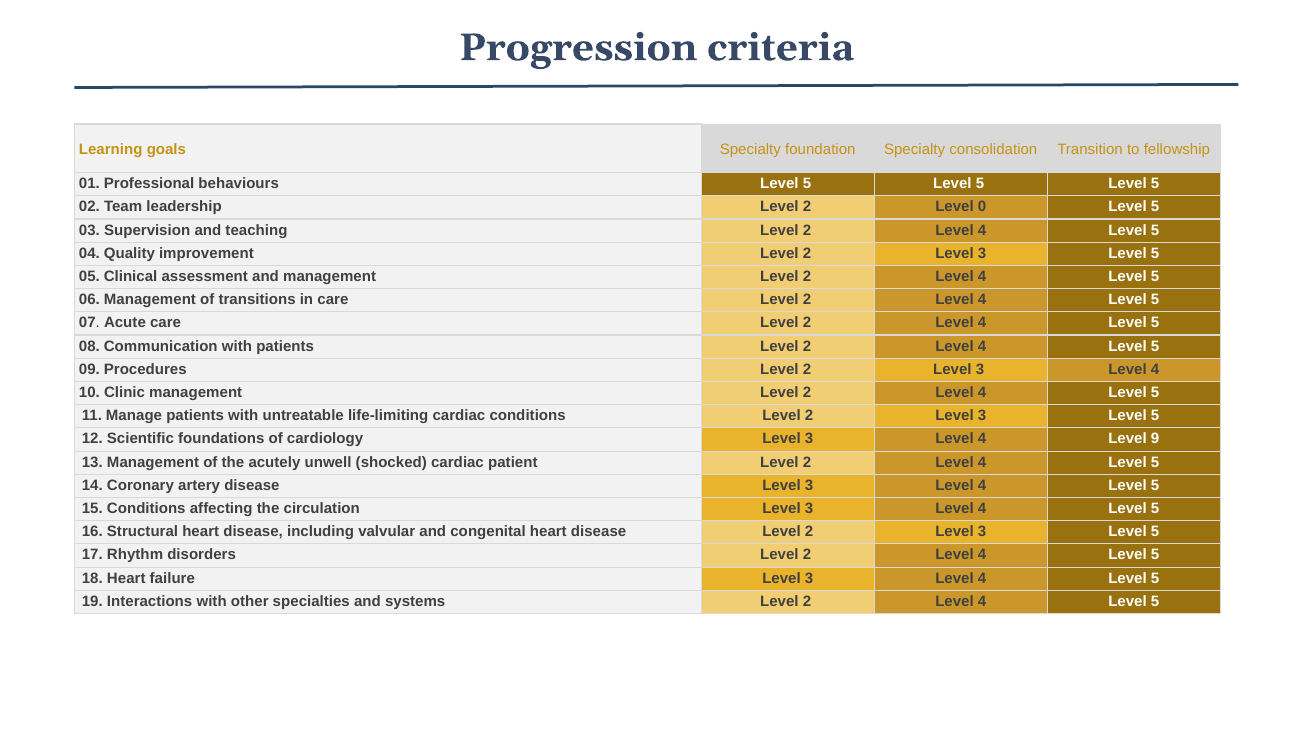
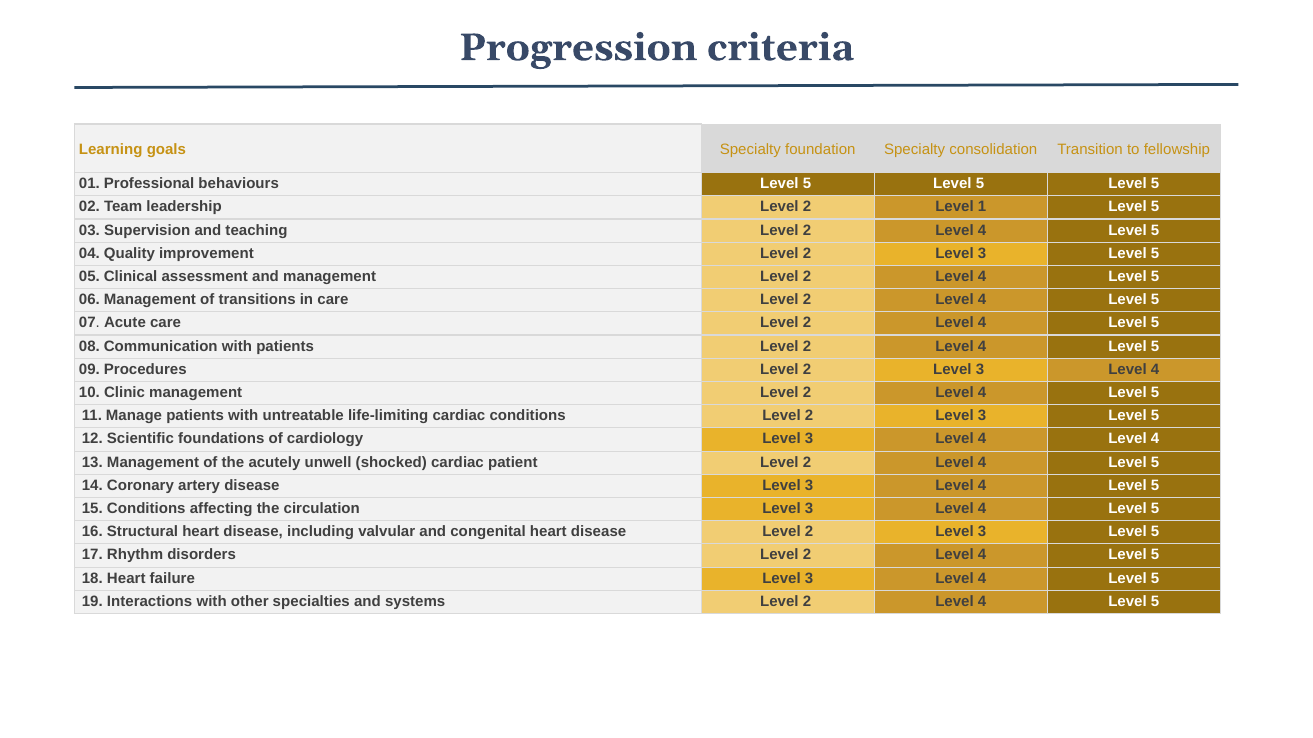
0: 0 -> 1
4 Level 9: 9 -> 4
